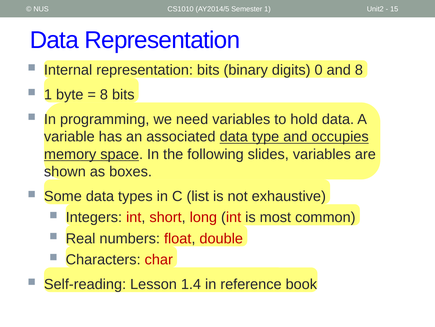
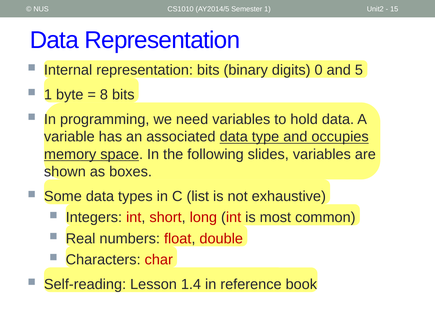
and 8: 8 -> 5
